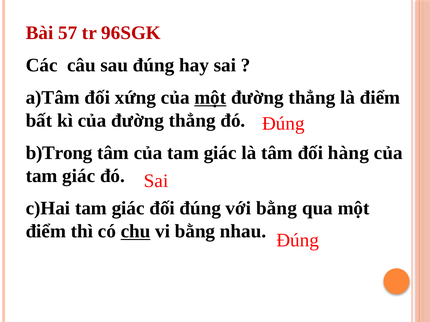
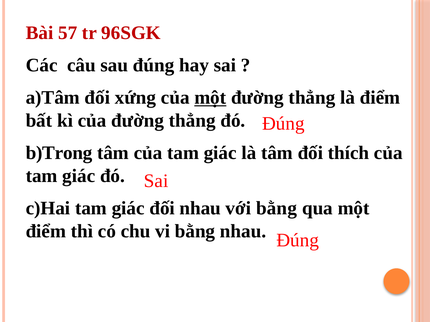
hàng: hàng -> thích
đối đúng: đúng -> nhau
chu underline: present -> none
